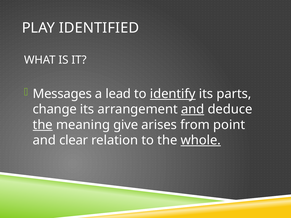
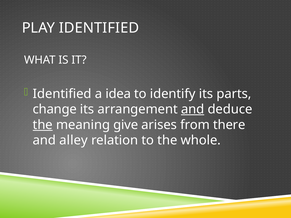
Messages at (62, 94): Messages -> Identified
lead: lead -> idea
identify underline: present -> none
point: point -> there
clear: clear -> alley
whole underline: present -> none
